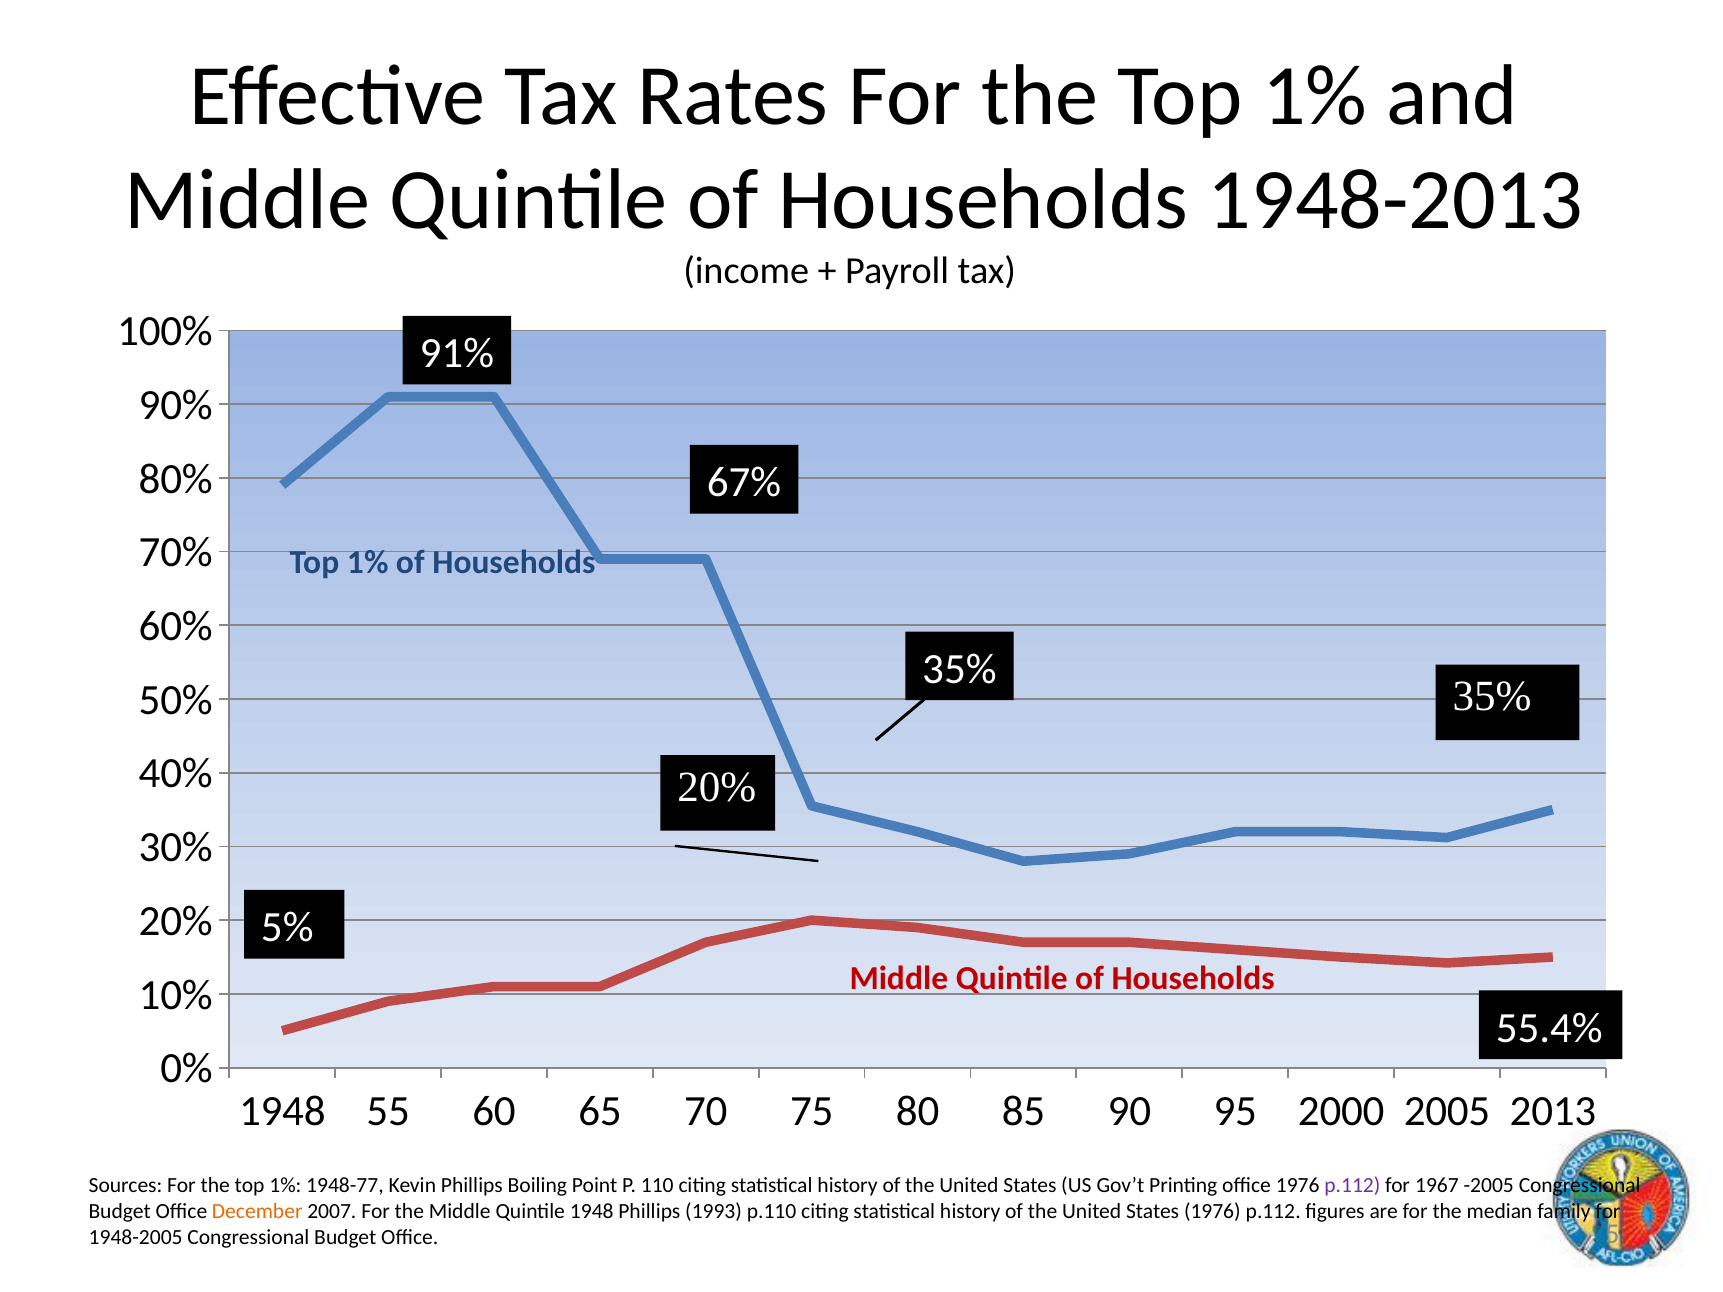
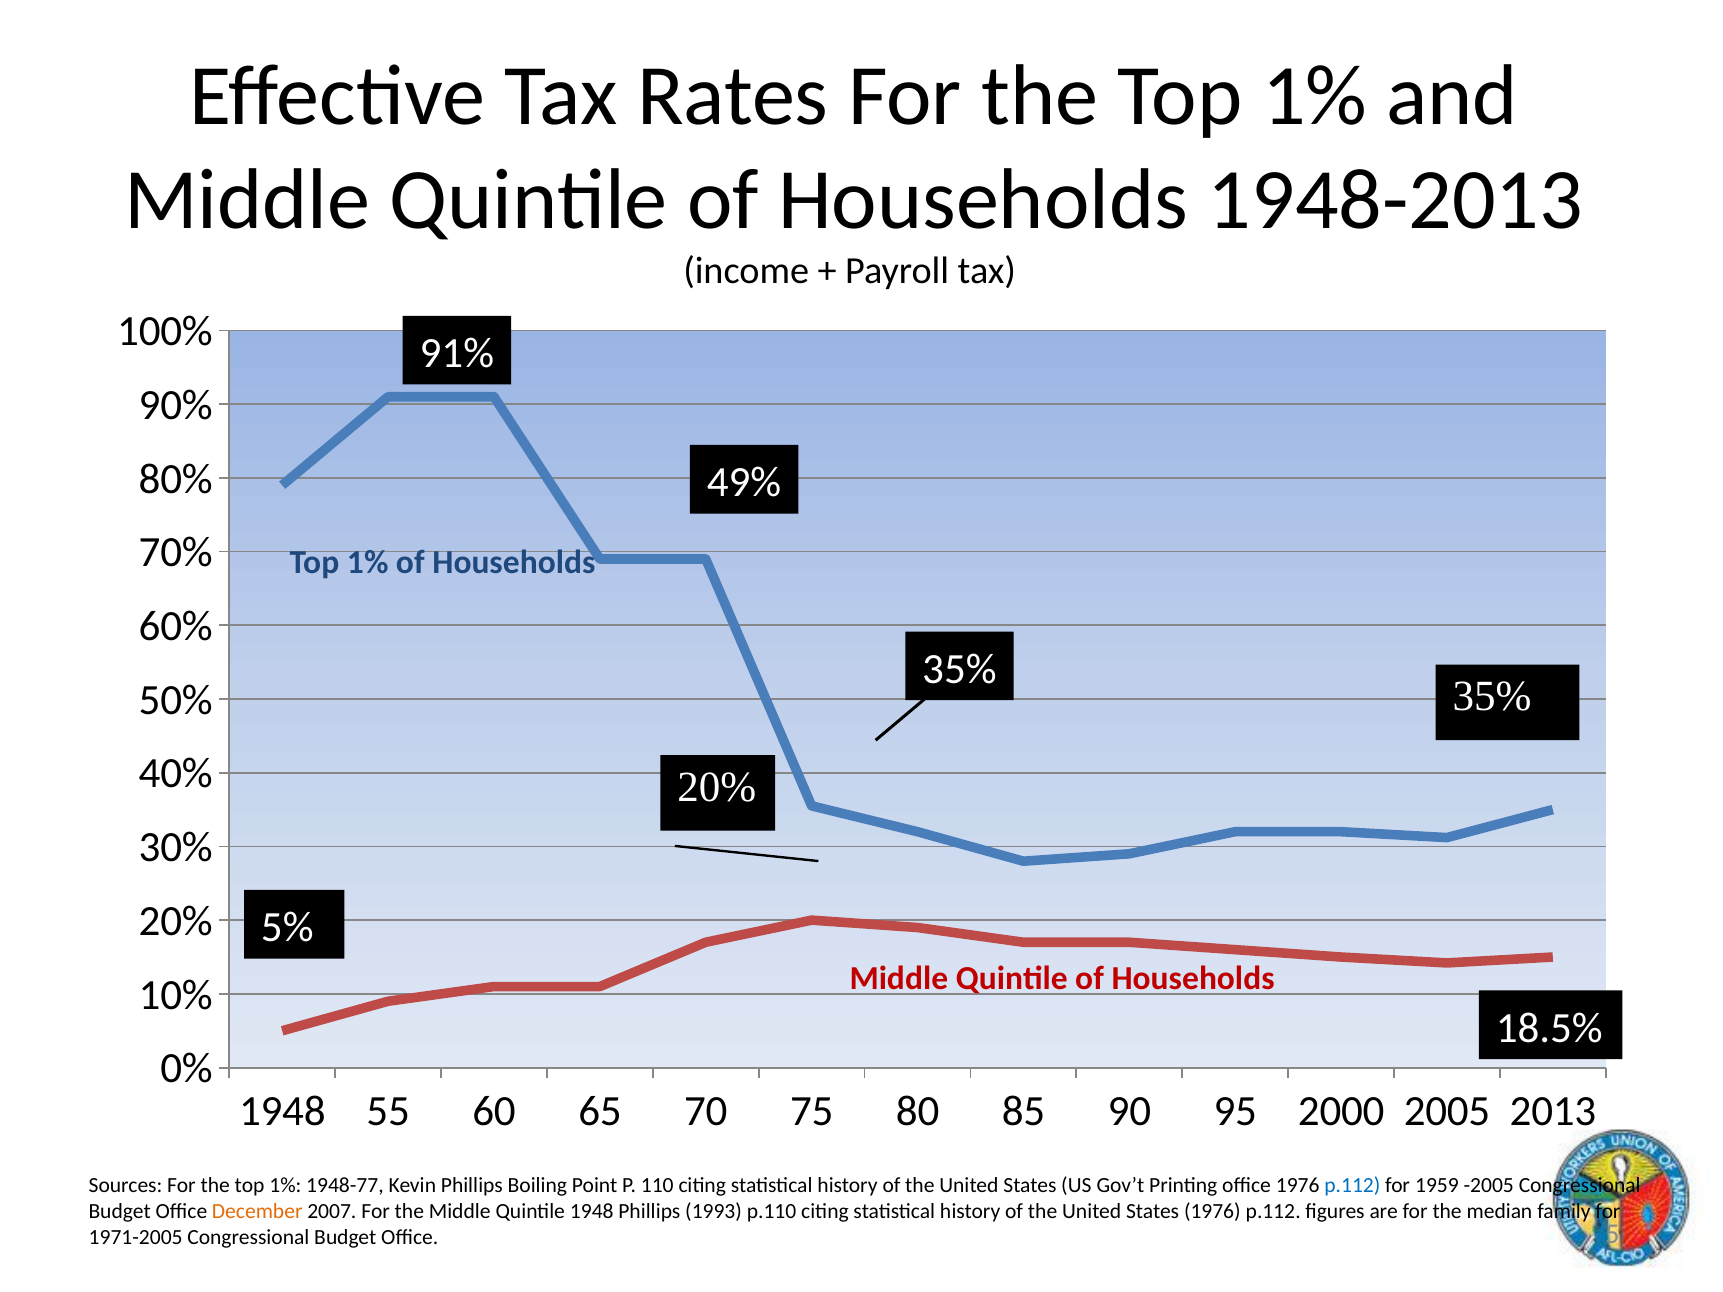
67%: 67% -> 49%
55.4%: 55.4% -> 18.5%
p.112 at (1352, 1186) colour: purple -> blue
1967: 1967 -> 1959
1948-2005: 1948-2005 -> 1971-2005
